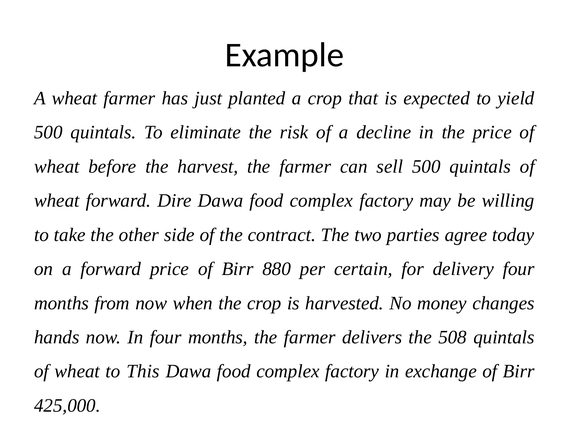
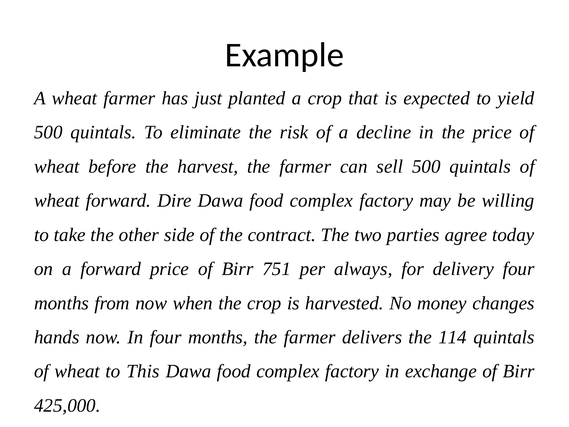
880: 880 -> 751
certain: certain -> always
508: 508 -> 114
